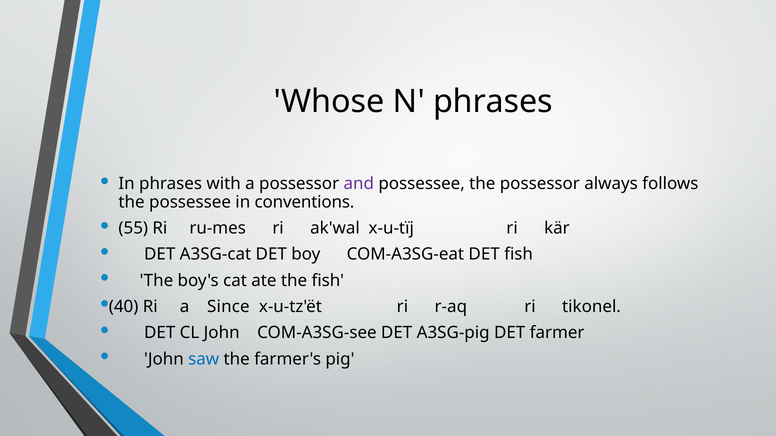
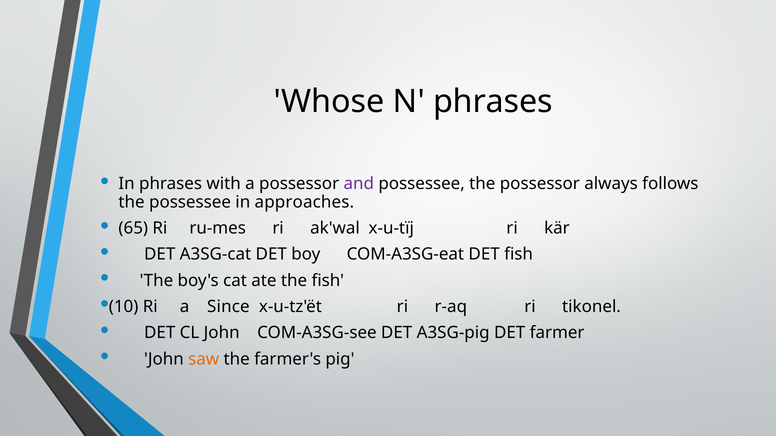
conventions: conventions -> approaches
55: 55 -> 65
40: 40 -> 10
saw colour: blue -> orange
